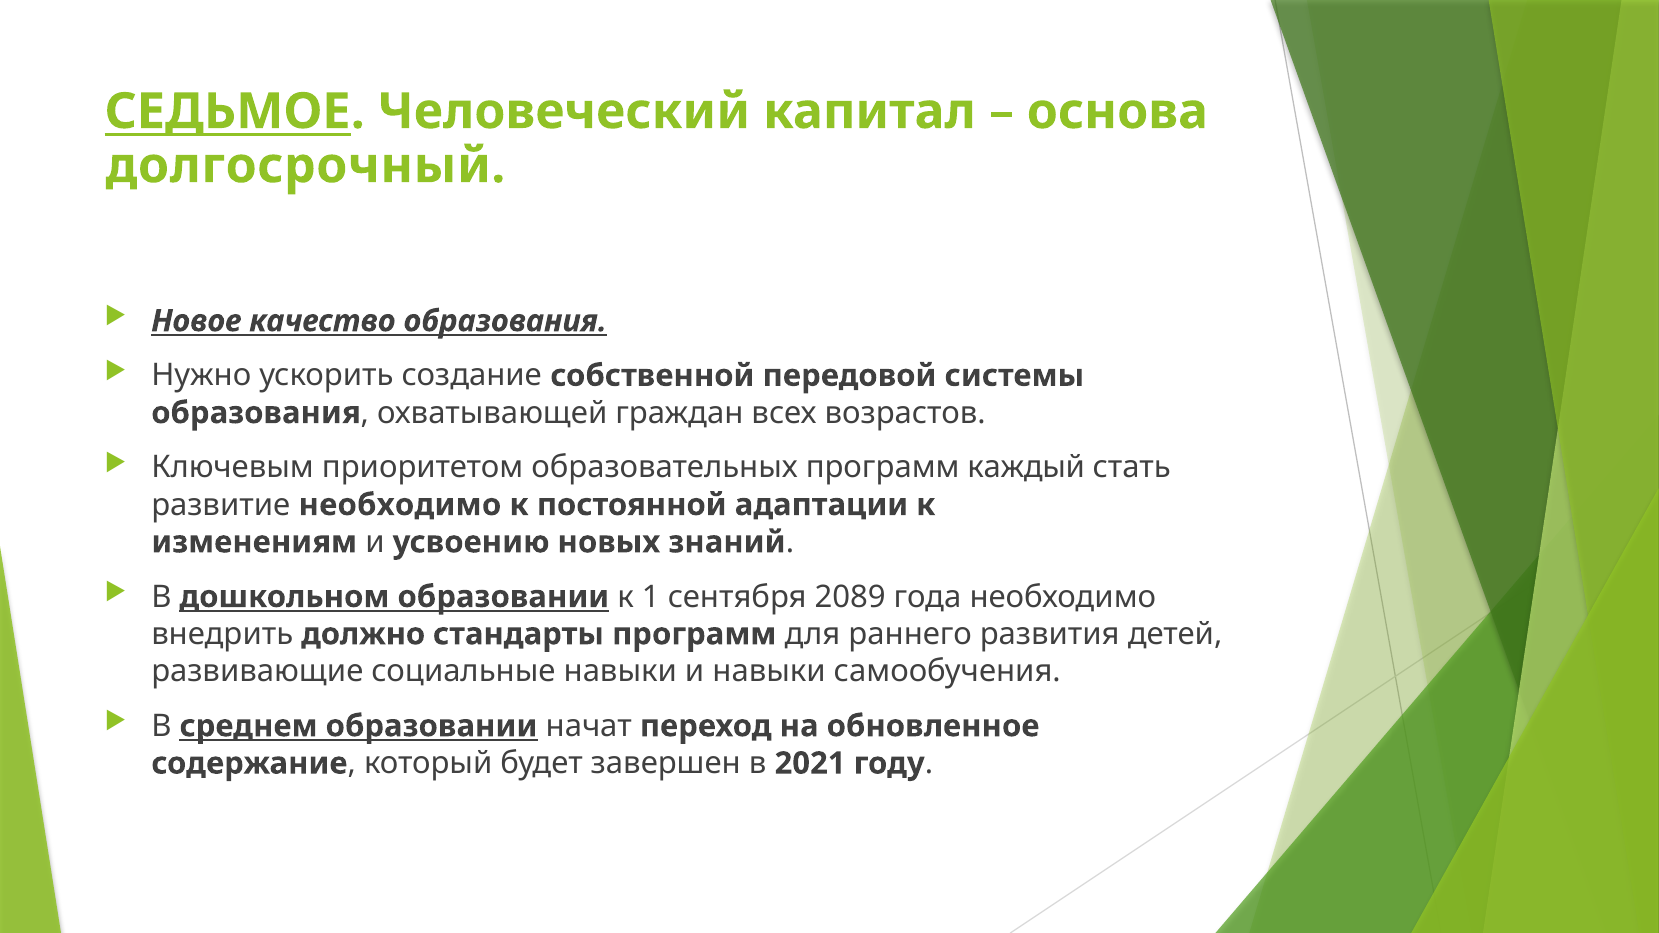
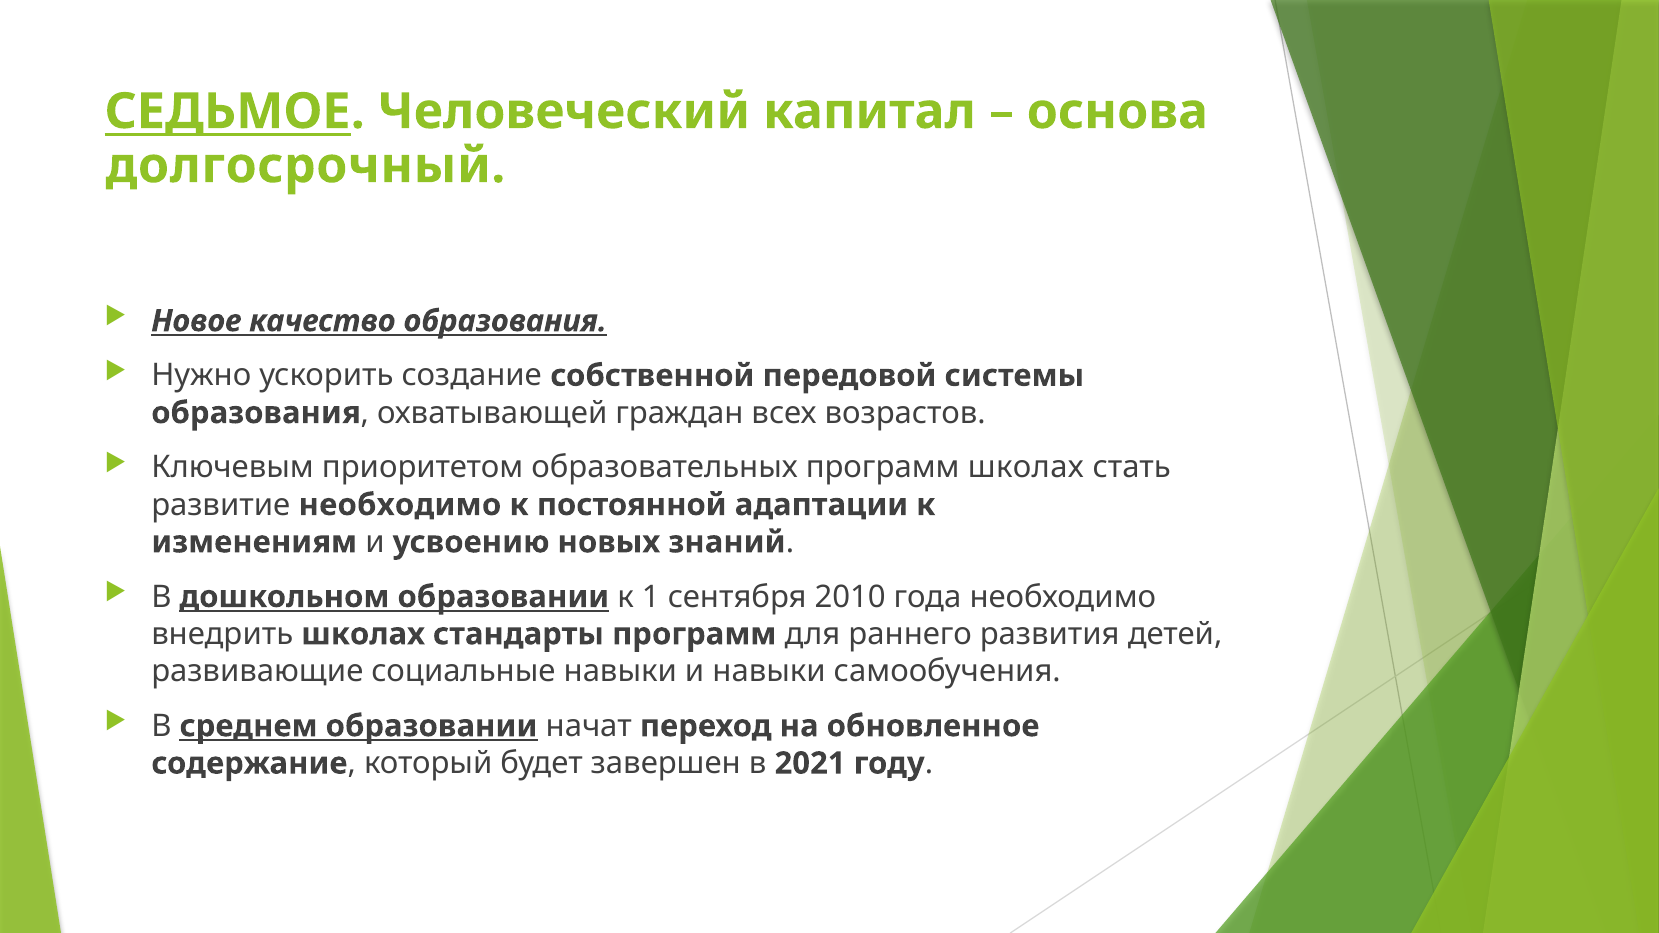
программ каждый: каждый -> школах
2089: 2089 -> 2010
внедрить должно: должно -> школах
